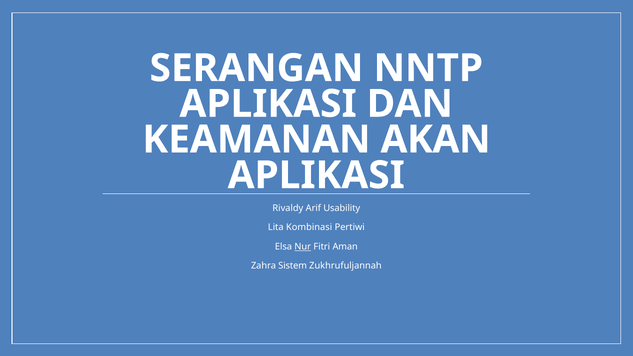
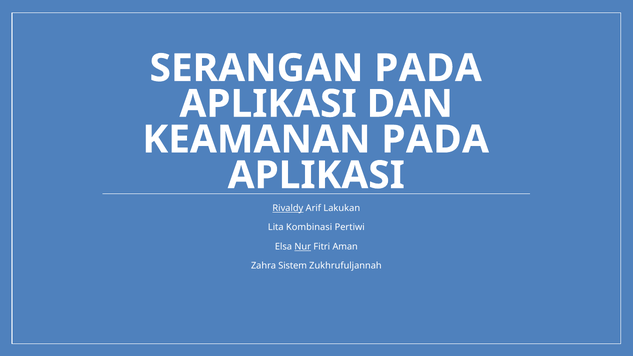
SERANGAN NNTP: NNTP -> PADA
KEAMANAN AKAN: AKAN -> PADA
Rivaldy underline: none -> present
Usability: Usability -> Lakukan
